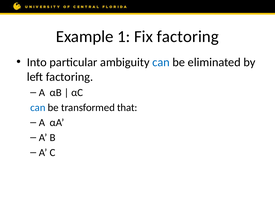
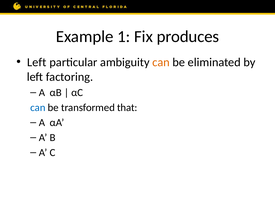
Fix factoring: factoring -> produces
Into at (37, 62): Into -> Left
can at (161, 62) colour: blue -> orange
